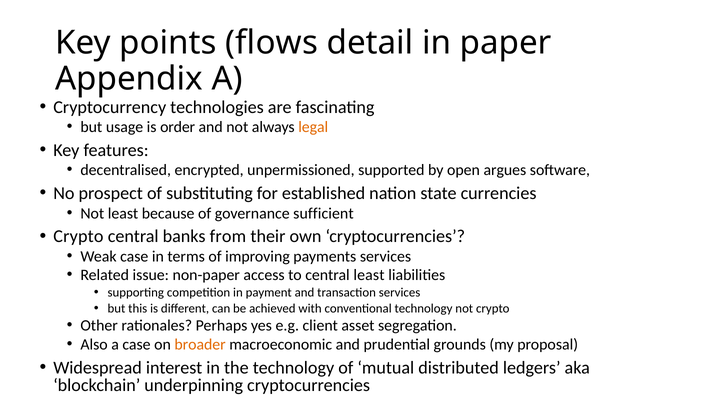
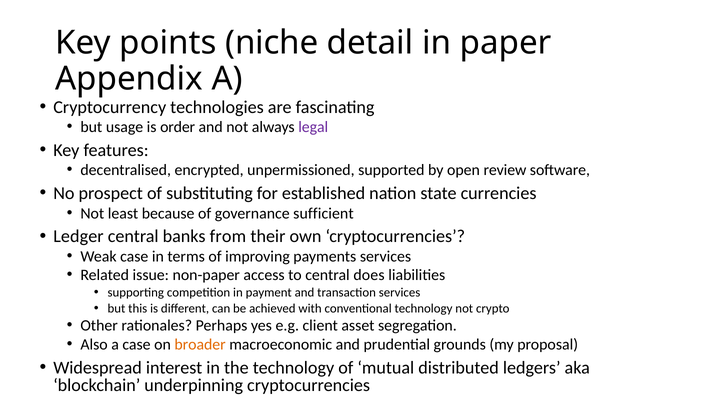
flows: flows -> niche
legal colour: orange -> purple
argues: argues -> review
Crypto at (78, 237): Crypto -> Ledger
central least: least -> does
